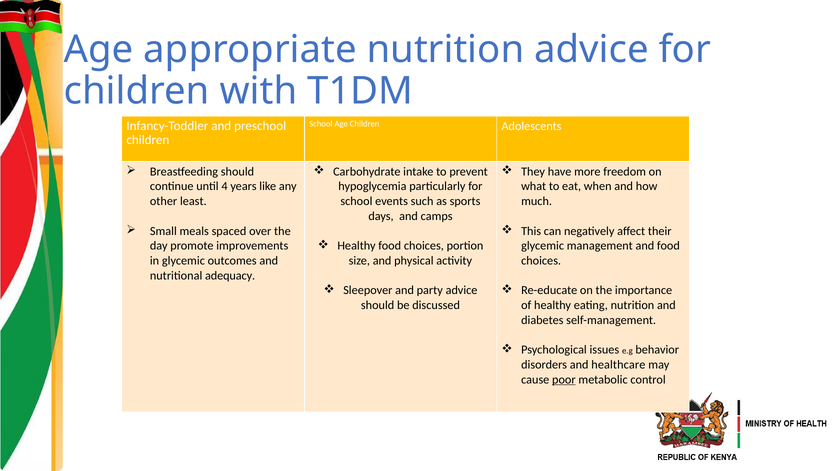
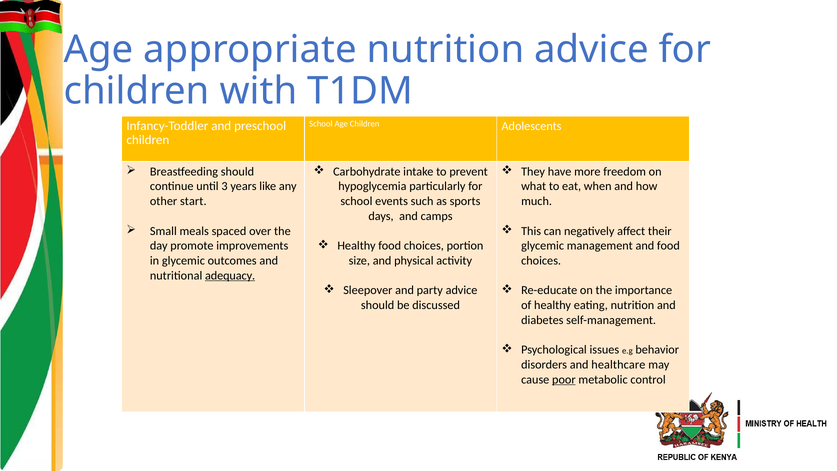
4: 4 -> 3
least: least -> start
adequacy underline: none -> present
